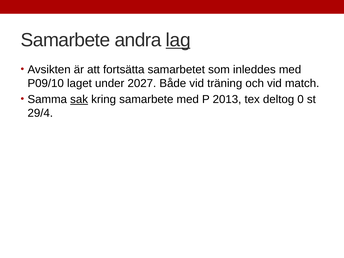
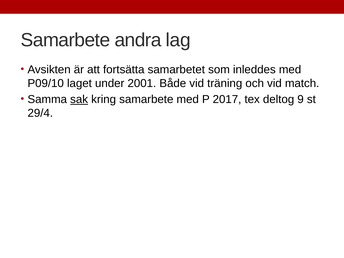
lag underline: present -> none
2027: 2027 -> 2001
2013: 2013 -> 2017
0: 0 -> 9
